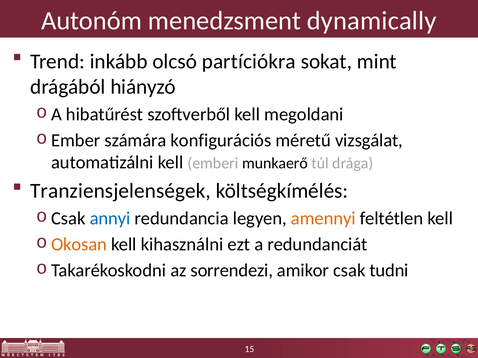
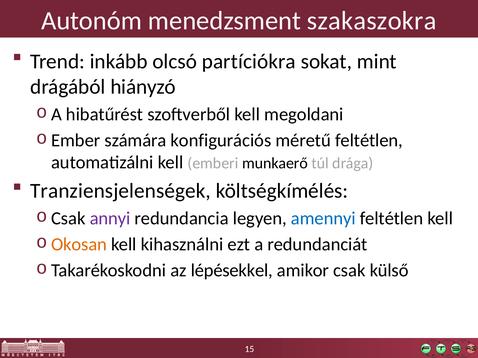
dynamically: dynamically -> szakaszokra
méretű vizsgálat: vizsgálat -> feltétlen
annyi colour: blue -> purple
amennyi colour: orange -> blue
sorrendezi: sorrendezi -> lépésekkel
tudni: tudni -> külső
